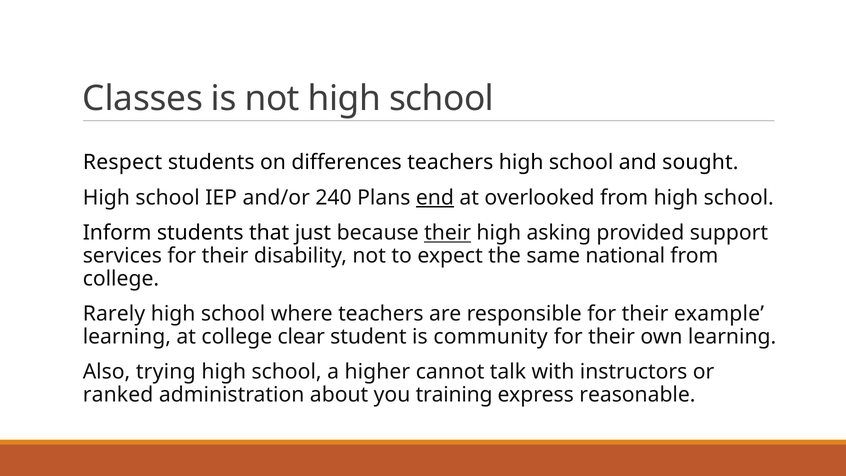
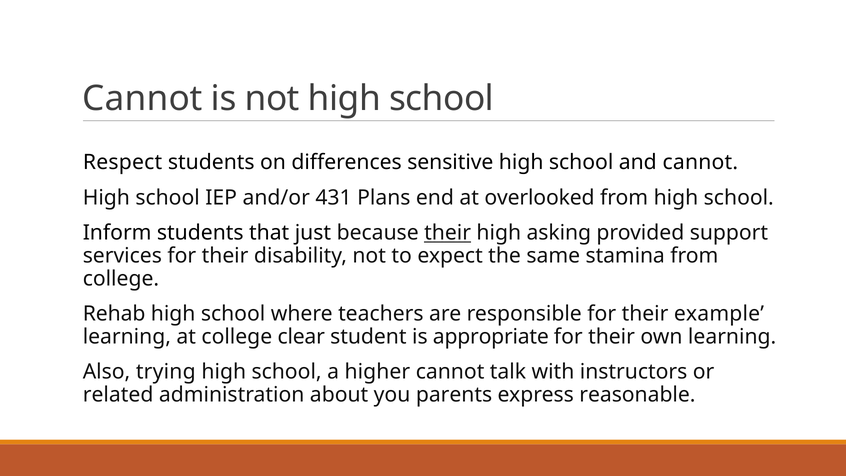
Classes at (143, 99): Classes -> Cannot
differences teachers: teachers -> sensitive
and sought: sought -> cannot
240: 240 -> 431
end underline: present -> none
national: national -> stamina
Rarely: Rarely -> Rehab
community: community -> appropriate
ranked: ranked -> related
training: training -> parents
